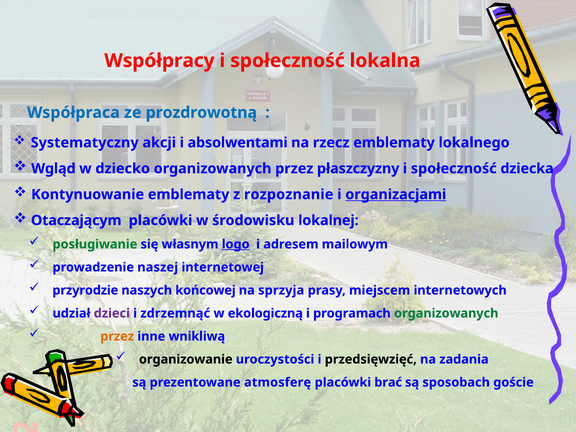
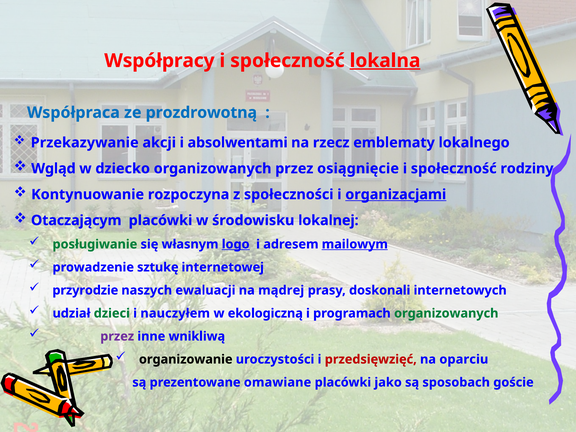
lokalna underline: none -> present
Systematyczny: Systematyczny -> Przekazywanie
płaszczyzny: płaszczyzny -> osiągnięcie
dziecka: dziecka -> rodziny
Kontynuowanie emblematy: emblematy -> rozpoczyna
rozpoznanie: rozpoznanie -> społeczności
mailowym underline: none -> present
naszej: naszej -> sztukę
końcowej: końcowej -> ewaluacji
sprzyja: sprzyja -> mądrej
miejscem: miejscem -> doskonali
dzieci colour: purple -> green
zdrzemnąć: zdrzemnąć -> nauczyłem
przez at (117, 336) colour: orange -> purple
przedsięwzięć colour: black -> red
zadania: zadania -> oparciu
atmosferę: atmosferę -> omawiane
brać: brać -> jako
